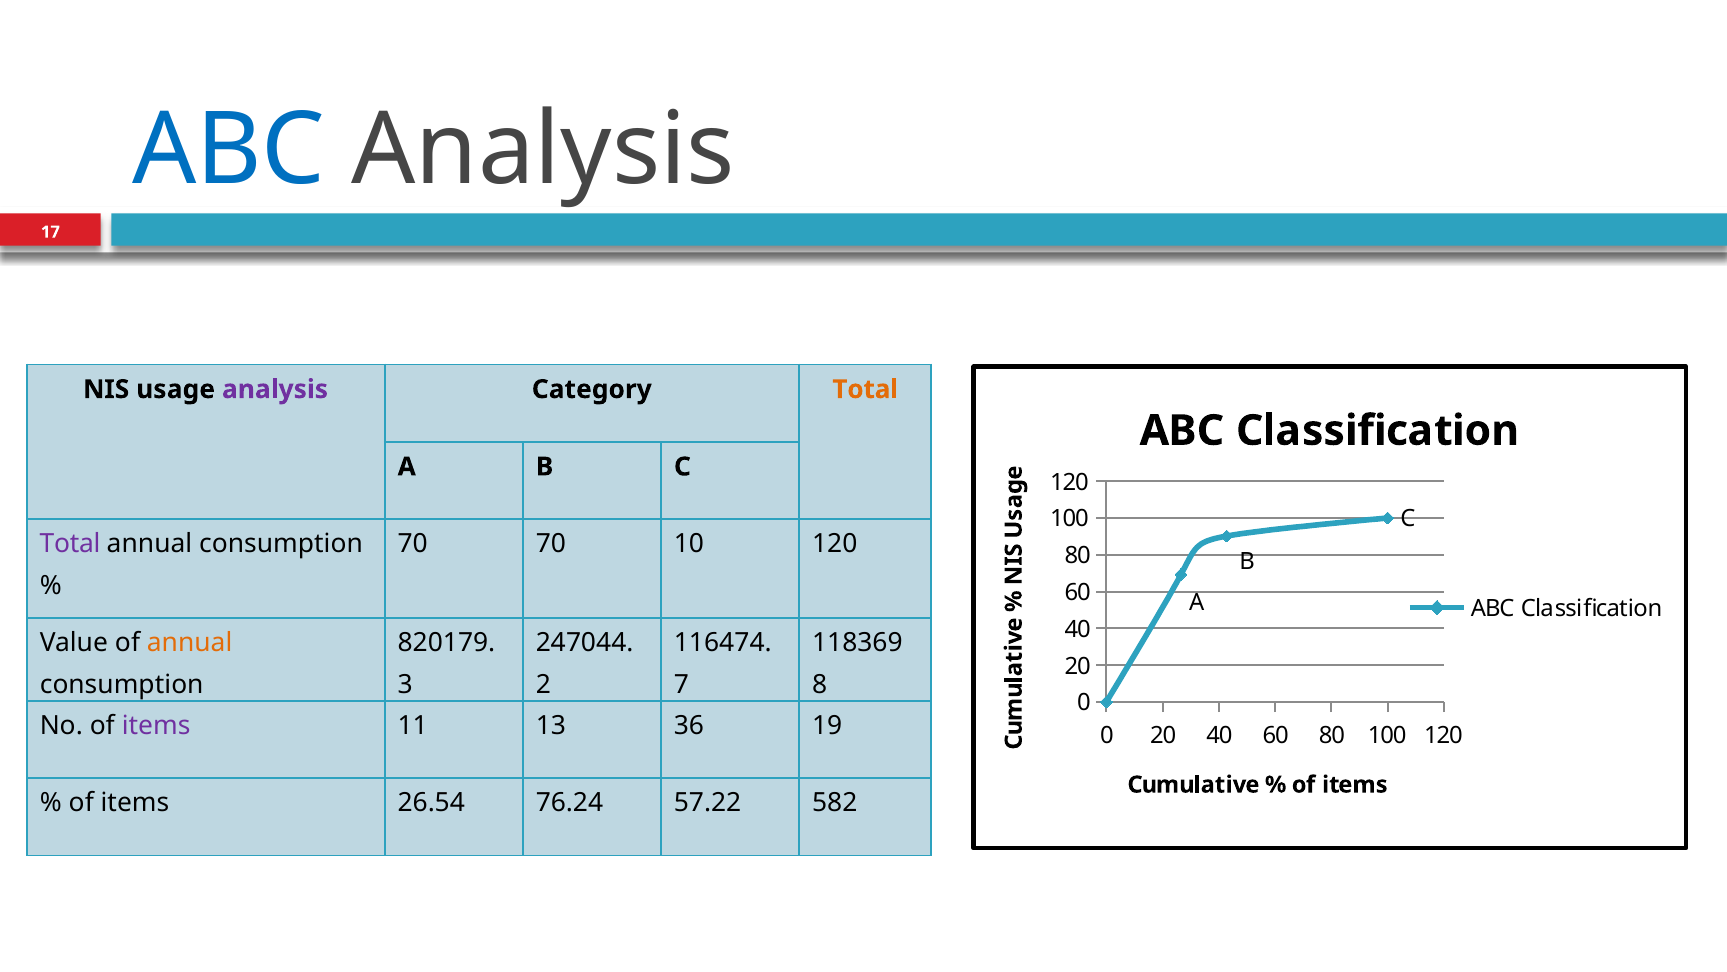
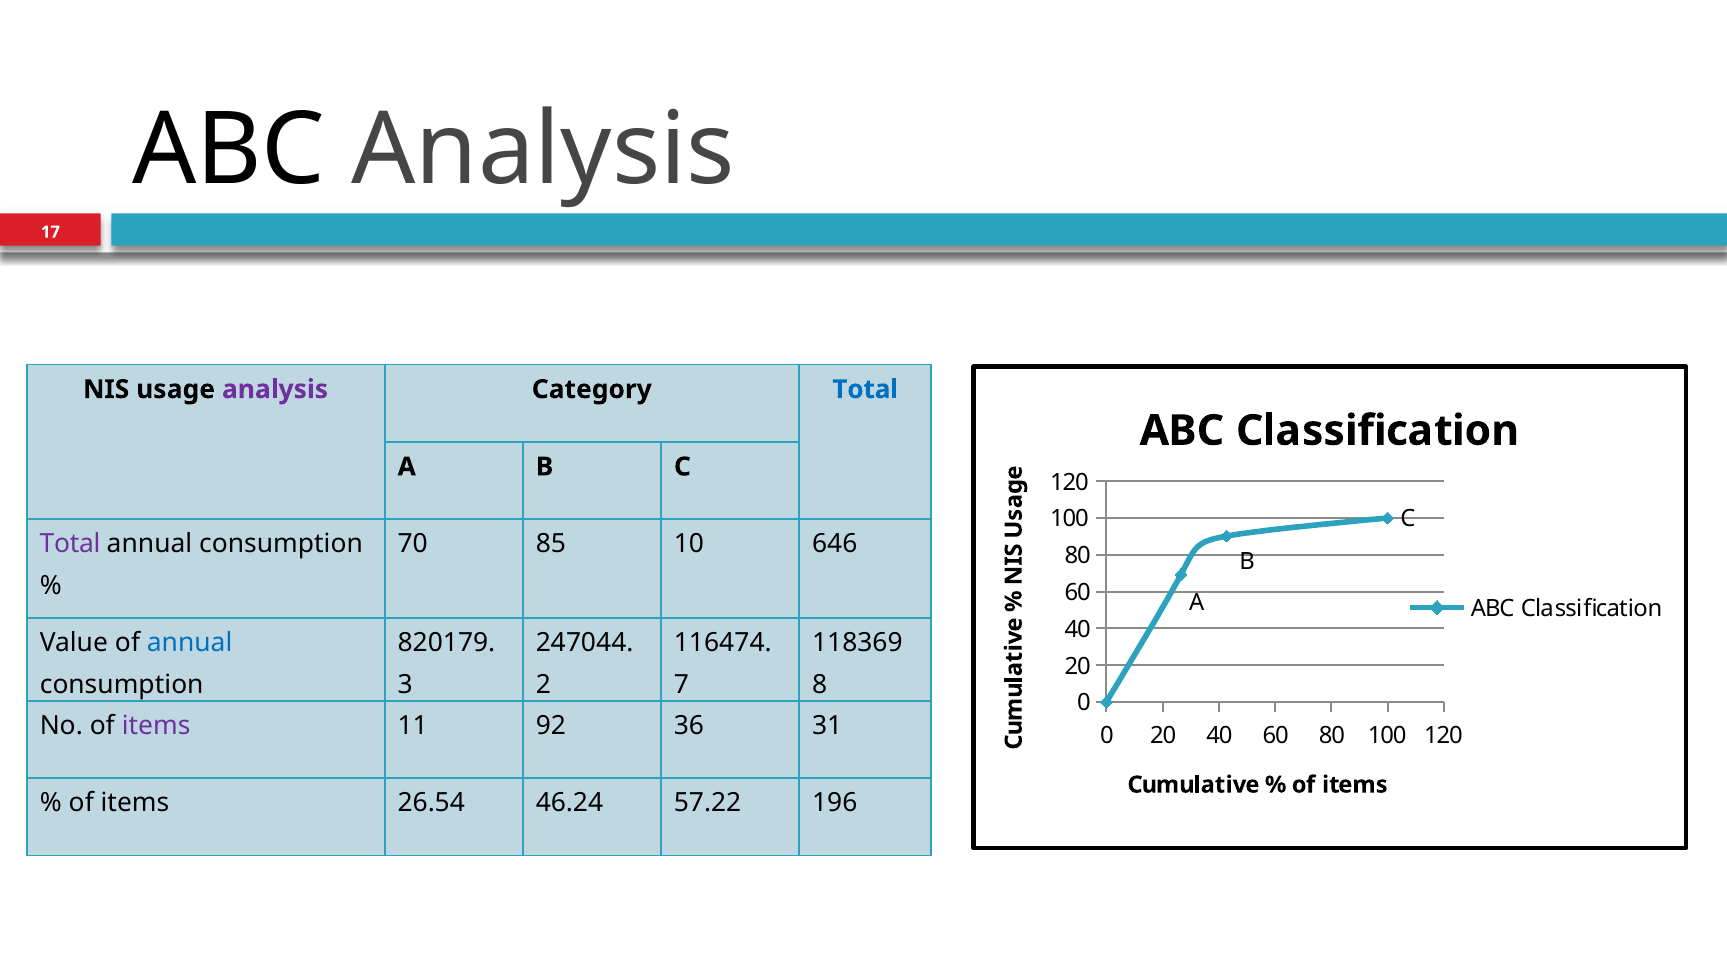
ABC at (229, 150) colour: blue -> black
Total at (865, 389) colour: orange -> blue
70 70: 70 -> 85
10 120: 120 -> 646
annual at (190, 643) colour: orange -> blue
13: 13 -> 92
19: 19 -> 31
76.24: 76.24 -> 46.24
582: 582 -> 196
